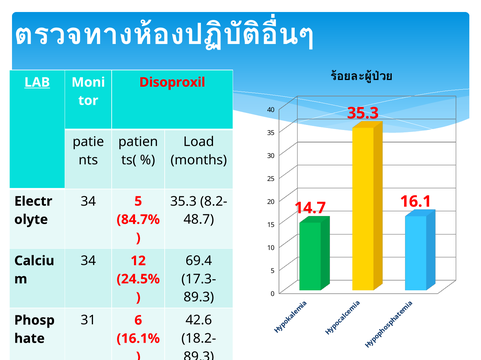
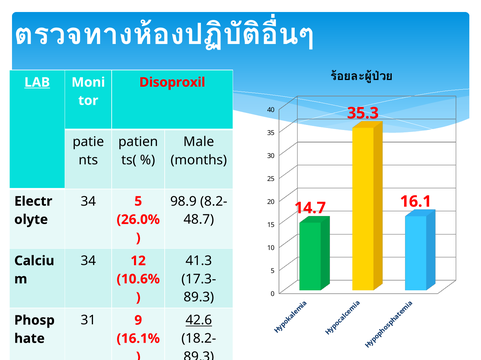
Load: Load -> Male
35.3 at (183, 202): 35.3 -> 98.9
84.7%: 84.7% -> 26.0%
69.4: 69.4 -> 41.3
24.5%: 24.5% -> 10.6%
6: 6 -> 9
42.6 underline: none -> present
